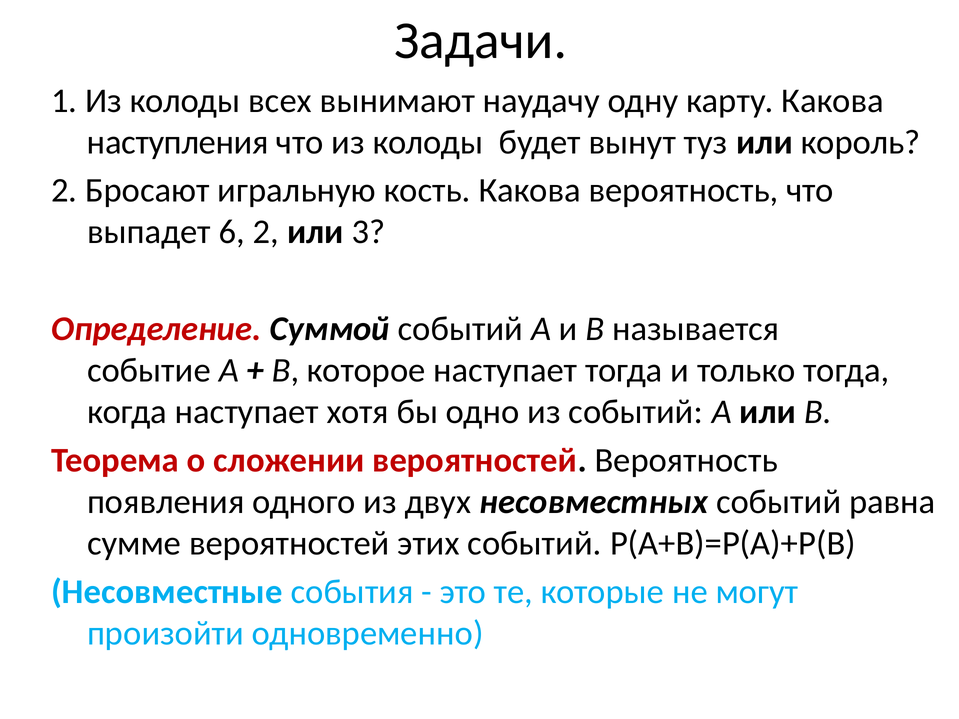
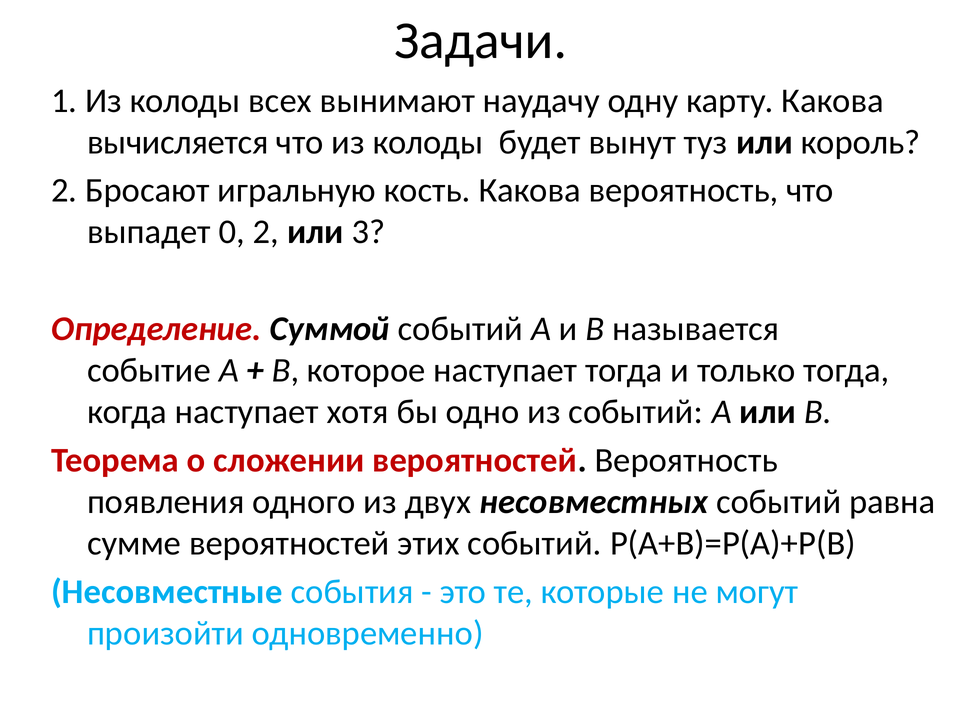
наступления: наступления -> вычисляется
6: 6 -> 0
